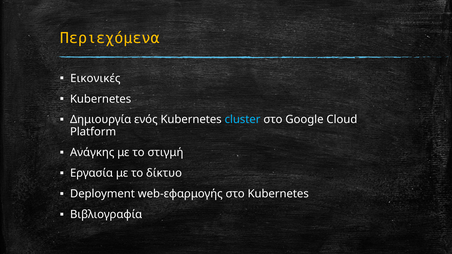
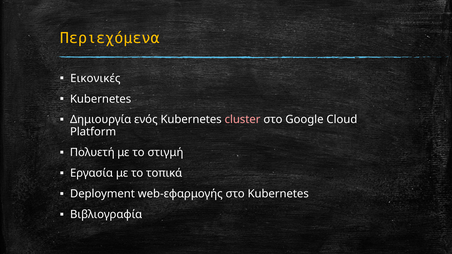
cluster colour: light blue -> pink
Ανάγκης: Ανάγκης -> Πολυετή
δίκτυο: δίκτυο -> τοπικά
